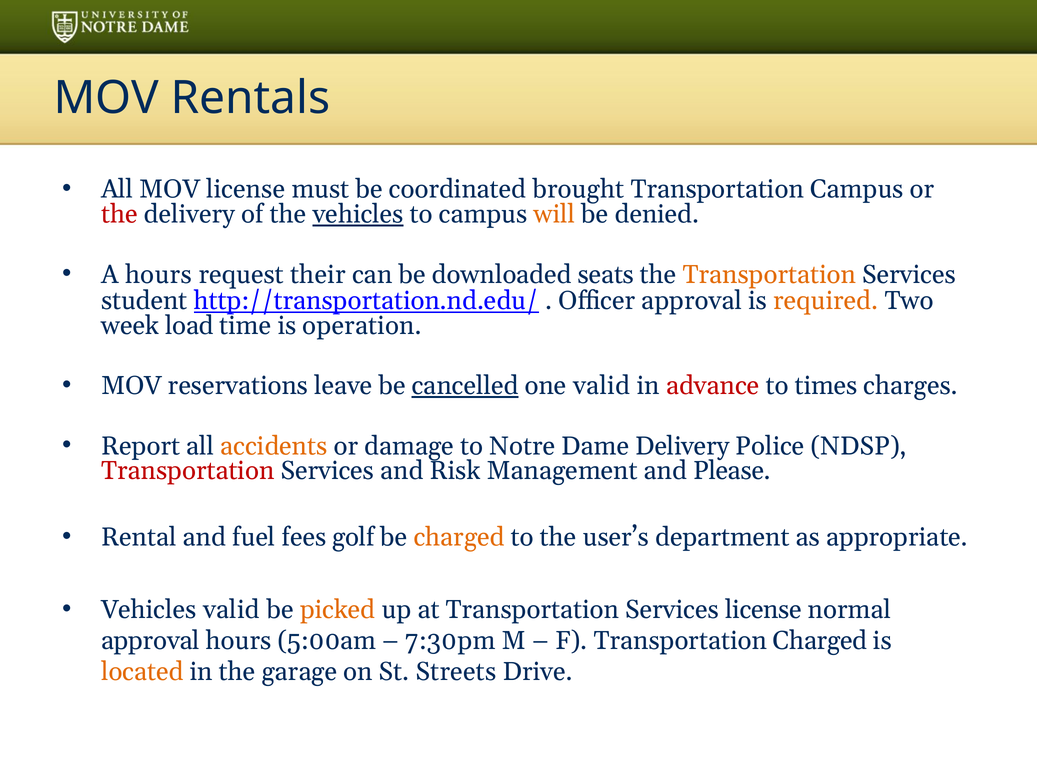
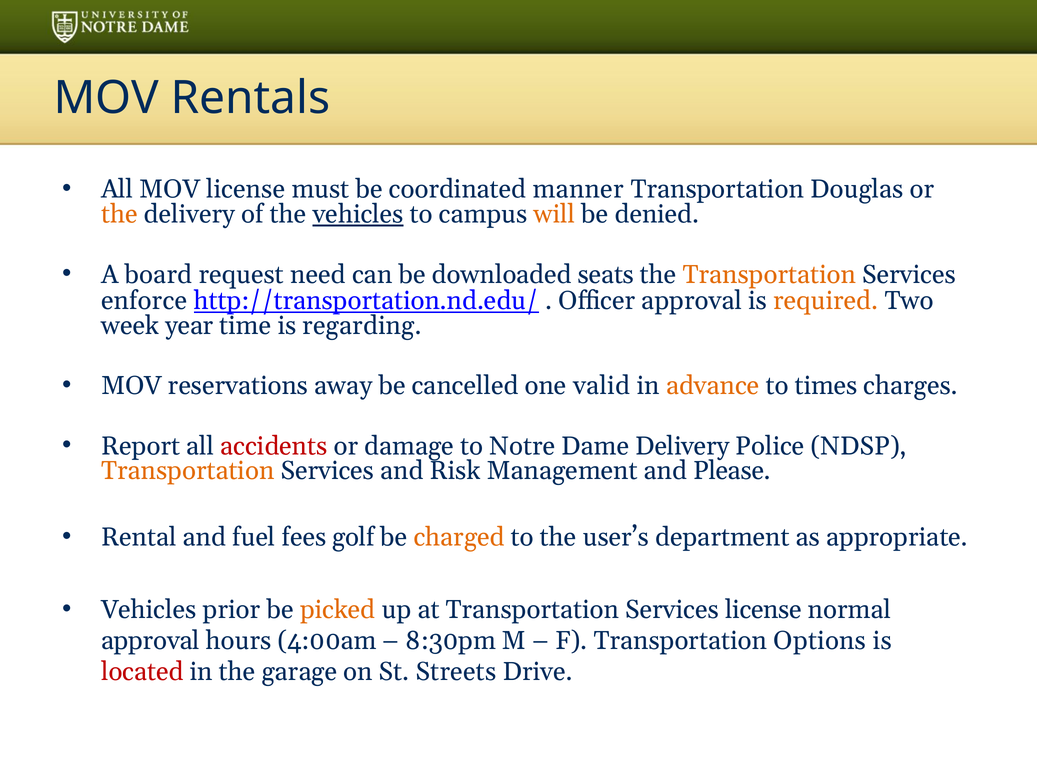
brought: brought -> manner
Transportation Campus: Campus -> Douglas
the at (119, 214) colour: red -> orange
A hours: hours -> board
their: their -> need
student: student -> enforce
load: load -> year
operation: operation -> regarding
leave: leave -> away
cancelled underline: present -> none
advance colour: red -> orange
accidents colour: orange -> red
Transportation at (188, 471) colour: red -> orange
Vehicles valid: valid -> prior
5:00am: 5:00am -> 4:00am
7:30pm: 7:30pm -> 8:30pm
Transportation Charged: Charged -> Options
located colour: orange -> red
